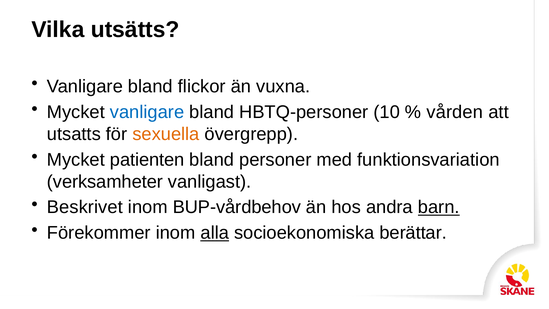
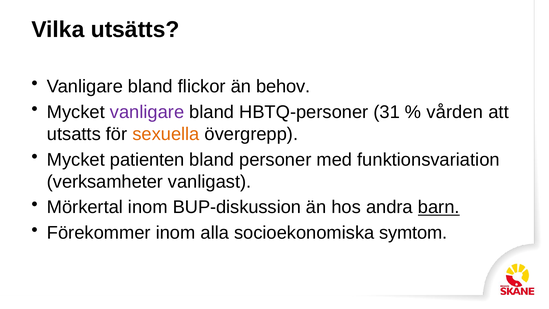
vuxna: vuxna -> behov
vanligare at (147, 112) colour: blue -> purple
10: 10 -> 31
Beskrivet: Beskrivet -> Mörkertal
BUP-vårdbehov: BUP-vårdbehov -> BUP-diskussion
alla underline: present -> none
berättar: berättar -> symtom
